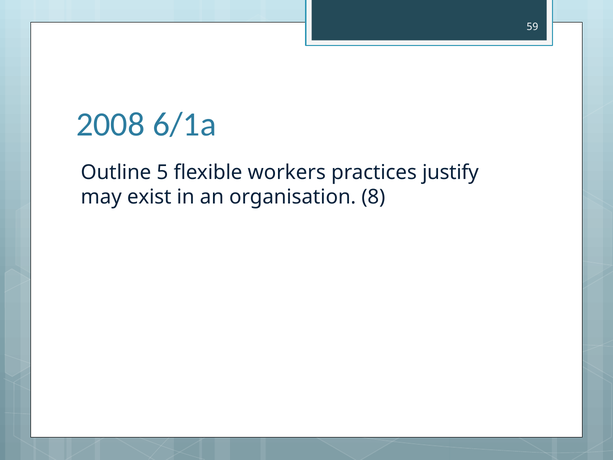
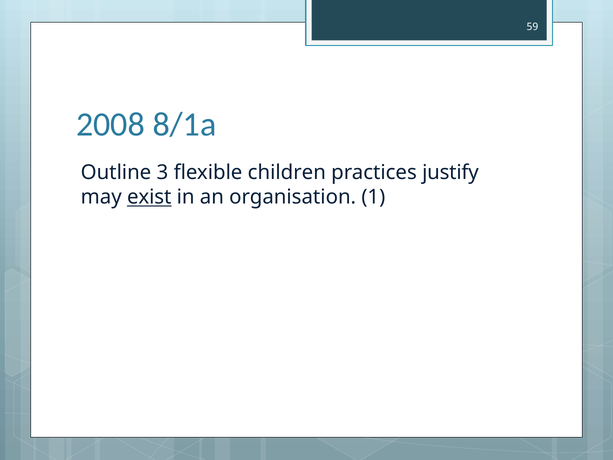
6/1a: 6/1a -> 8/1a
5: 5 -> 3
workers: workers -> children
exist underline: none -> present
8: 8 -> 1
